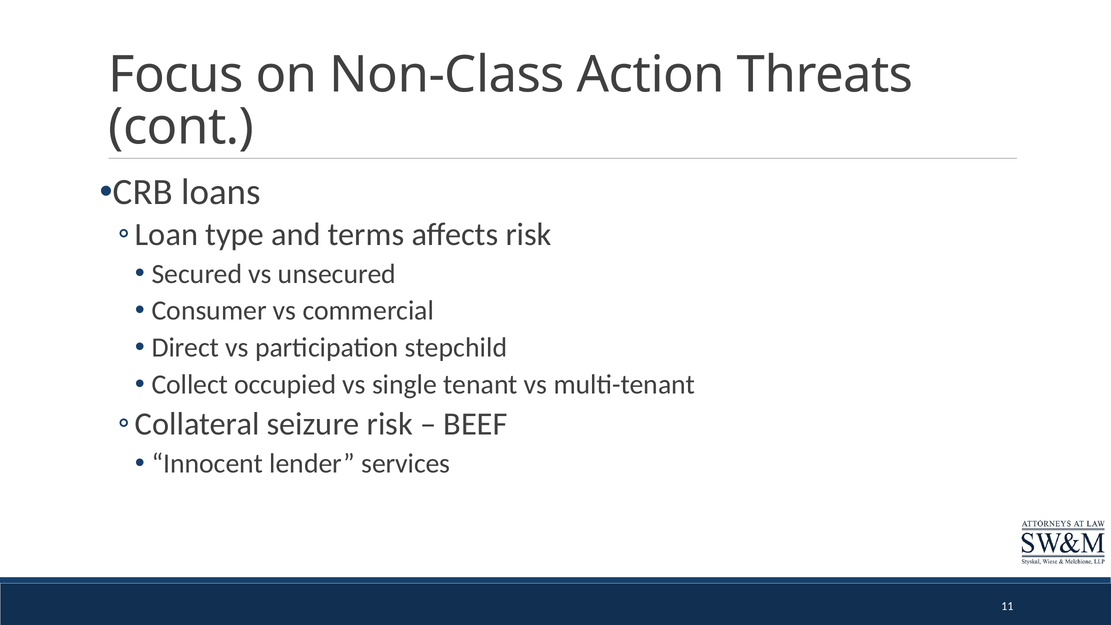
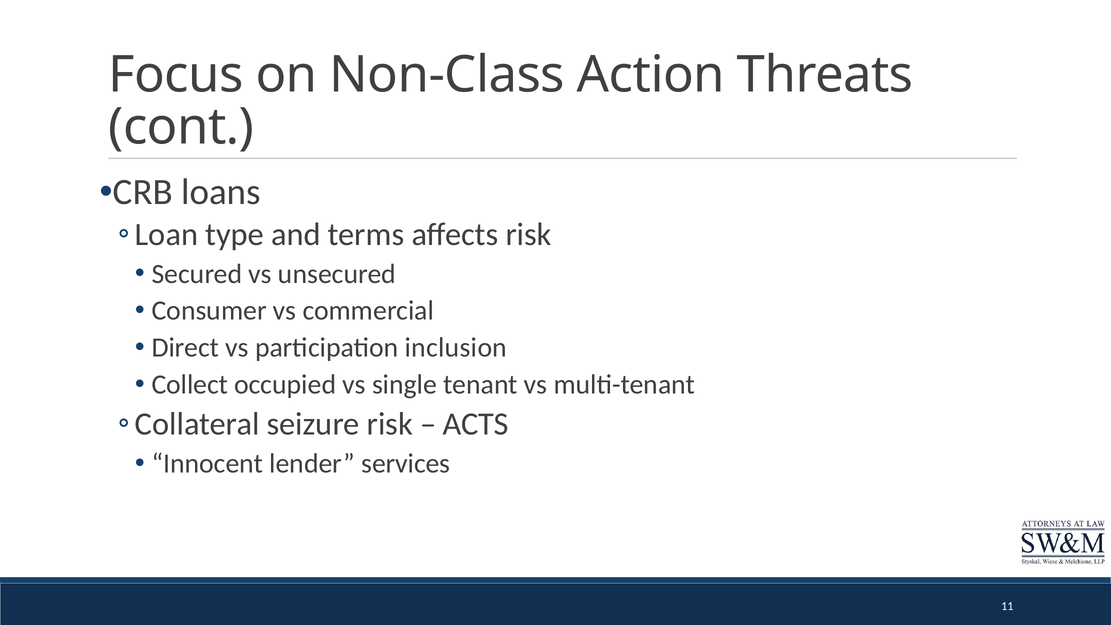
stepchild: stepchild -> inclusion
BEEF: BEEF -> ACTS
